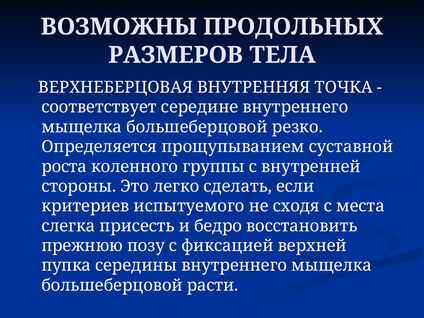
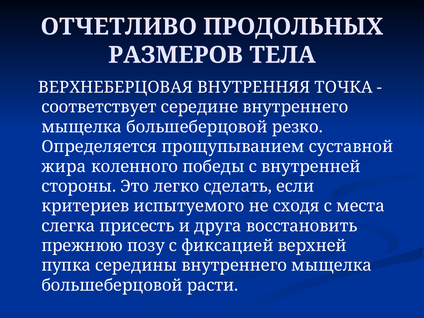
ВОЗМОЖНЫ: ВОЗМОЖНЫ -> ОТЧЕТЛИВО
роста: роста -> жира
группы: группы -> победы
бедро: бедро -> друга
